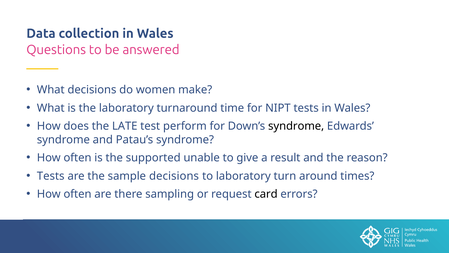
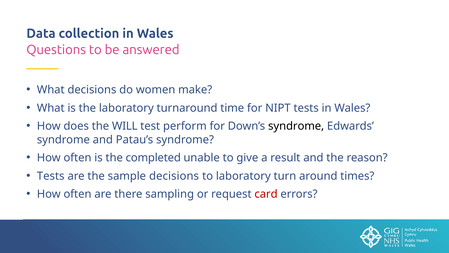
LATE: LATE -> WILL
supported: supported -> completed
card colour: black -> red
